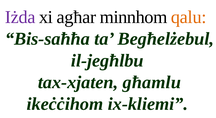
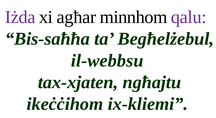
qalu colour: orange -> purple
il-jegħlbu: il-jegħlbu -> il-webbsu
għamlu: għamlu -> ngħajtu
